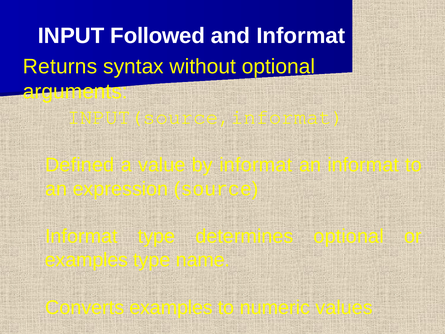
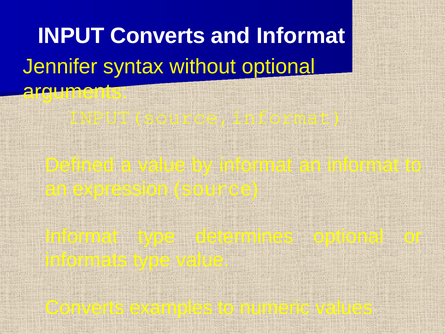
INPUT Followed: Followed -> Converts
Returns: Returns -> Jennifer
examples at (86, 260): examples -> informats
type name: name -> value
